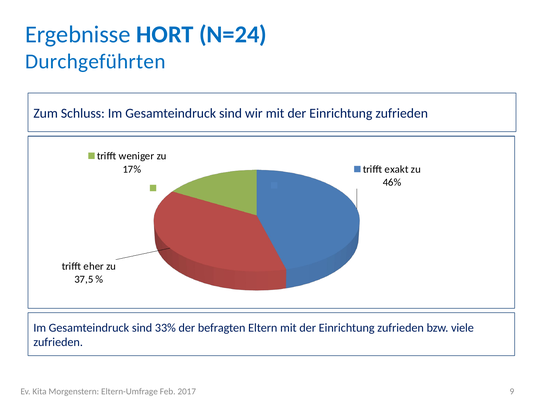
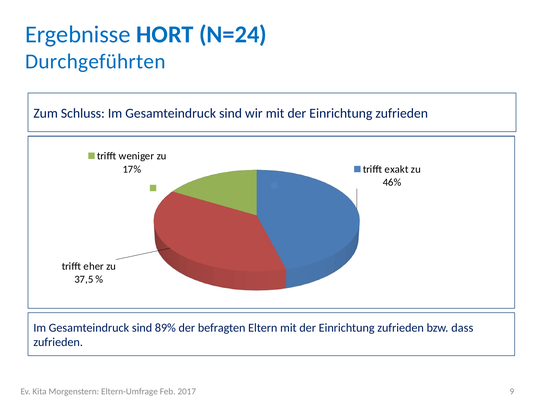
33%: 33% -> 89%
viele: viele -> dass
